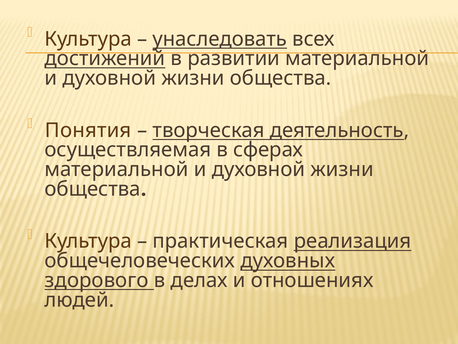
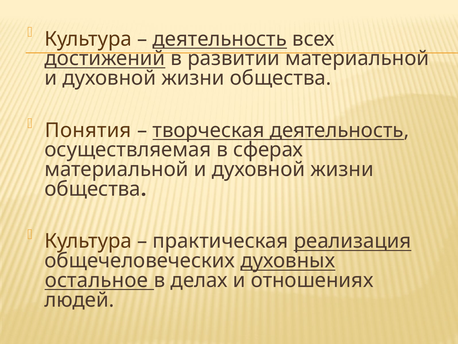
унаследовать at (220, 39): унаследовать -> деятельность
здорового: здорового -> остальное
